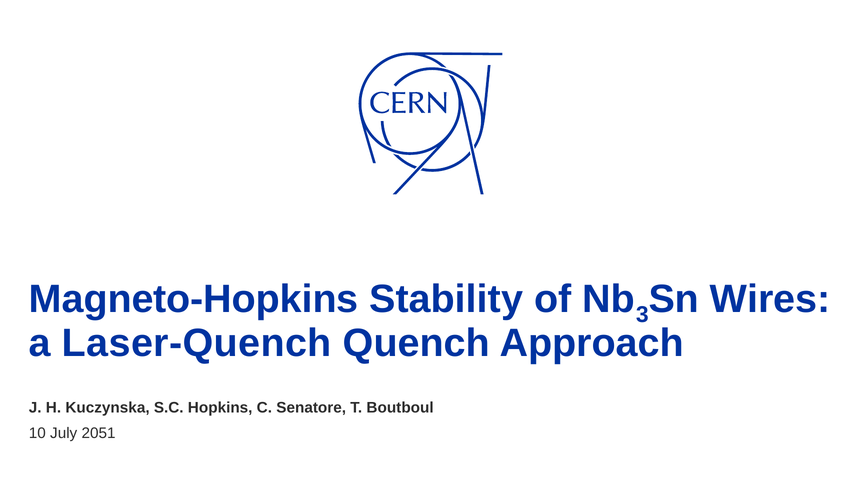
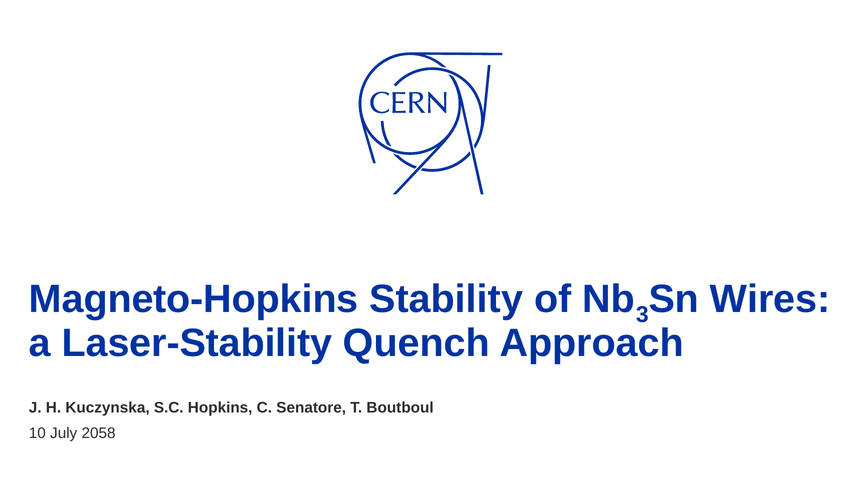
Laser-Quench: Laser-Quench -> Laser-Stability
2051: 2051 -> 2058
